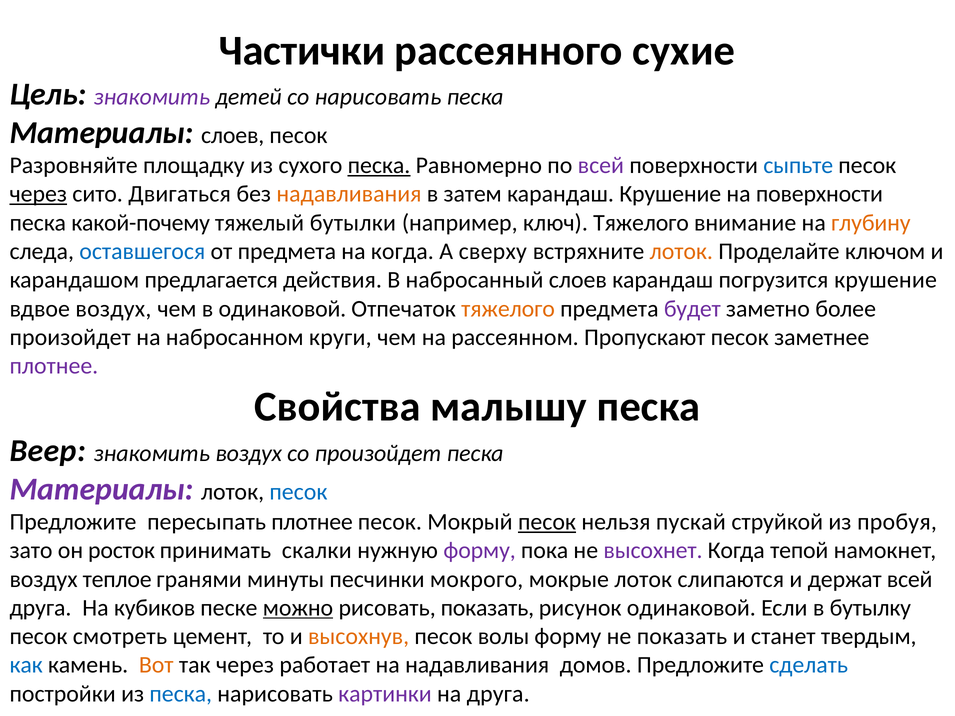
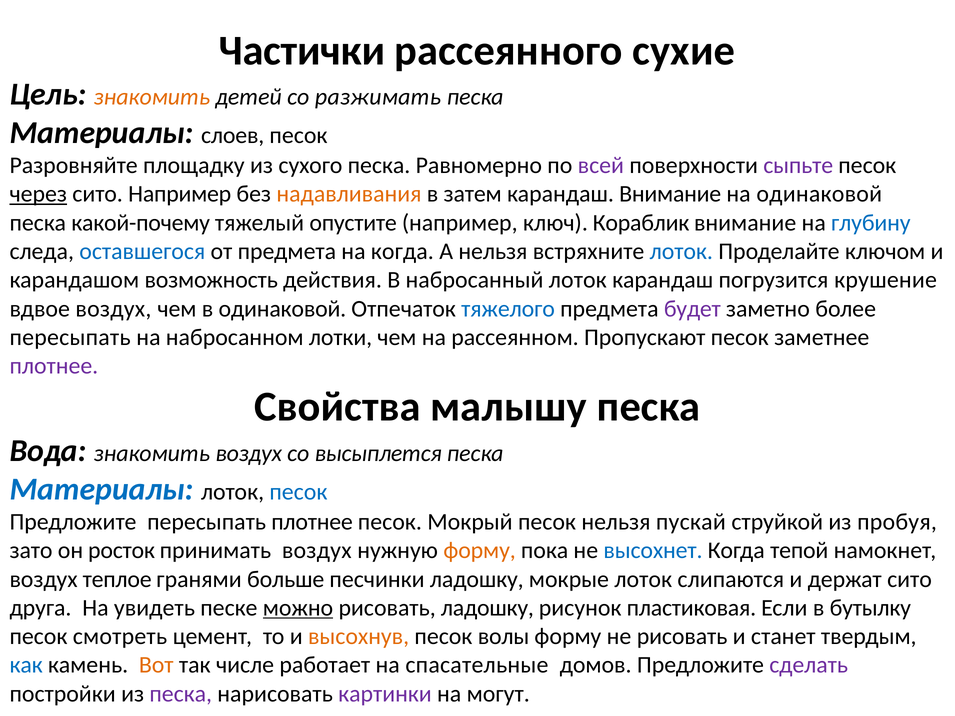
знакомить at (152, 97) colour: purple -> orange
со нарисовать: нарисовать -> разжимать
песка at (379, 165) underline: present -> none
сыпьте colour: blue -> purple
сито Двигаться: Двигаться -> Например
карандаш Крушение: Крушение -> Внимание
на поверхности: поверхности -> одинаковой
бутылки: бутылки -> опустите
ключ Тяжелого: Тяжелого -> Кораблик
глубину colour: orange -> blue
А сверху: сверху -> нельзя
лоток at (681, 251) colour: orange -> blue
предлагается: предлагается -> возможность
набросанный слоев: слоев -> лоток
тяжелого at (508, 309) colour: orange -> blue
произойдет at (70, 337): произойдет -> пересыпать
круги: круги -> лотки
Веер: Веер -> Вода
со произойдет: произойдет -> высыплется
Материалы at (102, 489) colour: purple -> blue
песок at (547, 522) underline: present -> none
принимать скалки: скалки -> воздух
форму at (480, 551) colour: purple -> orange
высохнет colour: purple -> blue
минуты: минуты -> больше
песчинки мокрого: мокрого -> ладошку
держат всей: всей -> сито
кубиков: кубиков -> увидеть
рисовать показать: показать -> ладошку
рисунок одинаковой: одинаковой -> пластиковая
не показать: показать -> рисовать
так через: через -> числе
на надавливания: надавливания -> спасательные
сделать colour: blue -> purple
песка at (181, 694) colour: blue -> purple
на друга: друга -> могут
